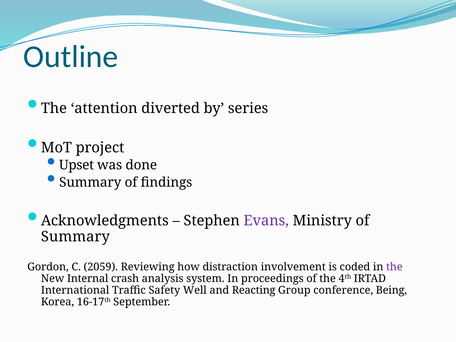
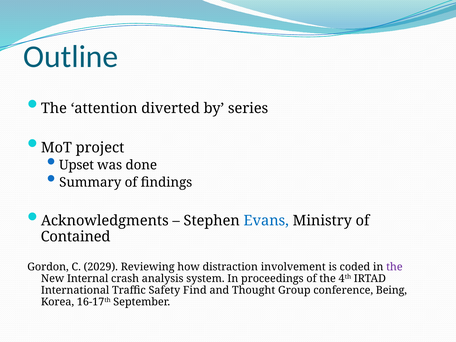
Evans colour: purple -> blue
Summary at (75, 237): Summary -> Contained
2059: 2059 -> 2029
Well: Well -> Find
Reacting: Reacting -> Thought
